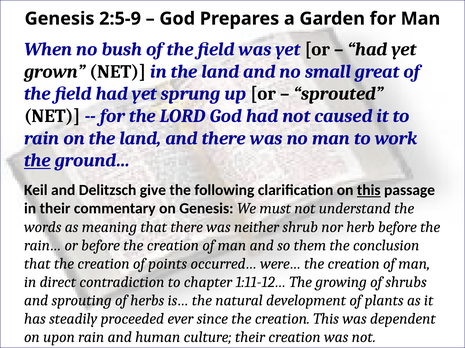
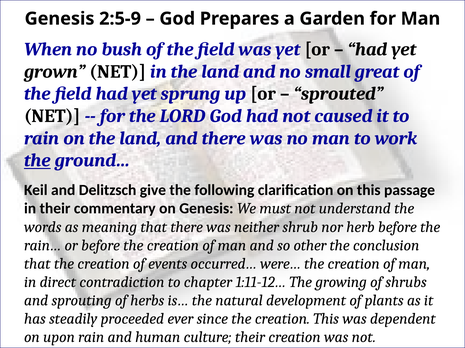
this at (369, 191) underline: present -> none
them: them -> other
points: points -> events
